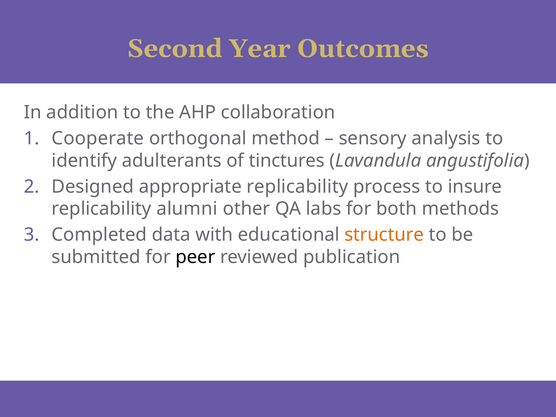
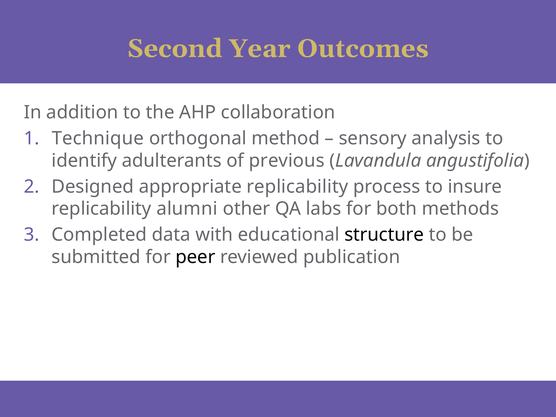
Cooperate: Cooperate -> Technique
tinctures: tinctures -> previous
structure colour: orange -> black
